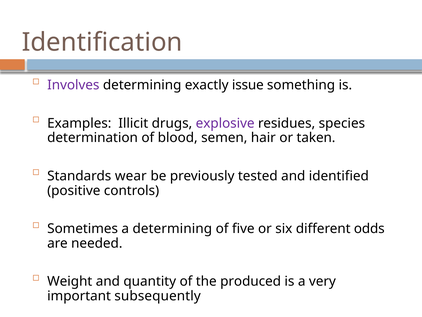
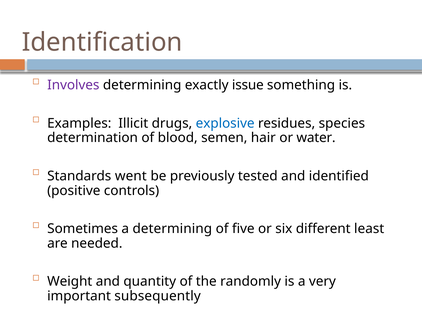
explosive colour: purple -> blue
taken: taken -> water
wear: wear -> went
odds: odds -> least
produced: produced -> randomly
